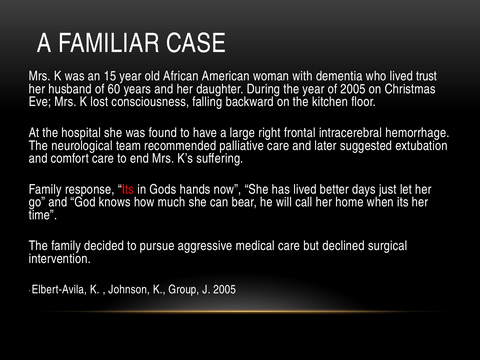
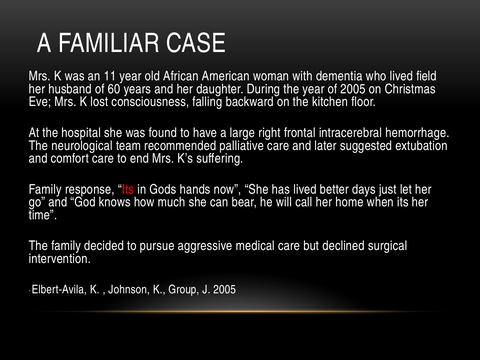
15: 15 -> 11
trust: trust -> field
